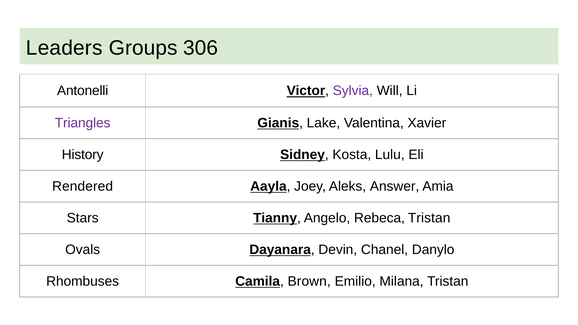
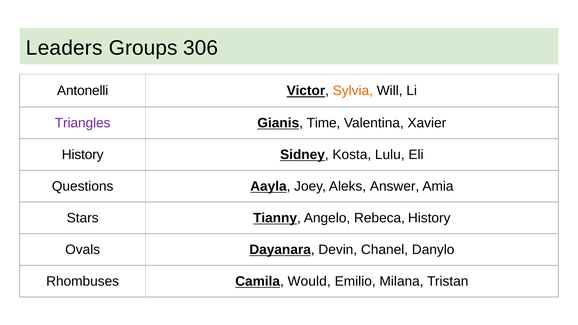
Sylvia colour: purple -> orange
Lake: Lake -> Time
Rendered: Rendered -> Questions
Rebeca Tristan: Tristan -> History
Brown: Brown -> Would
